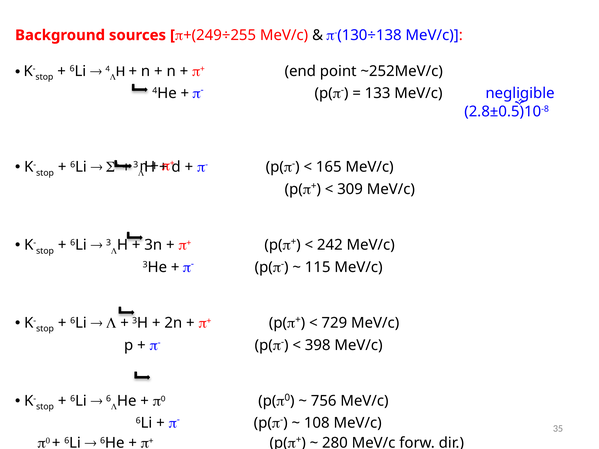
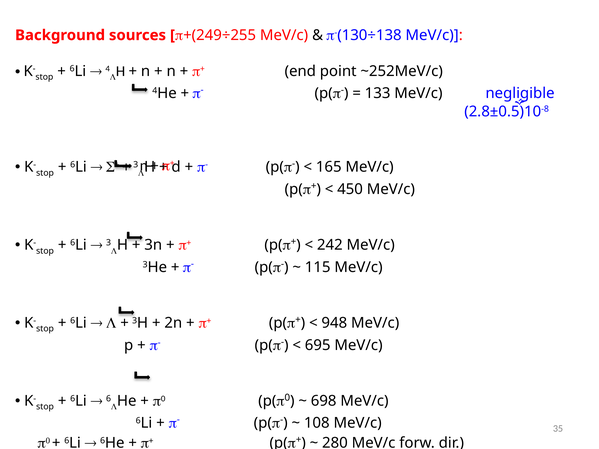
309: 309 -> 450
729: 729 -> 948
398: 398 -> 695
756: 756 -> 698
